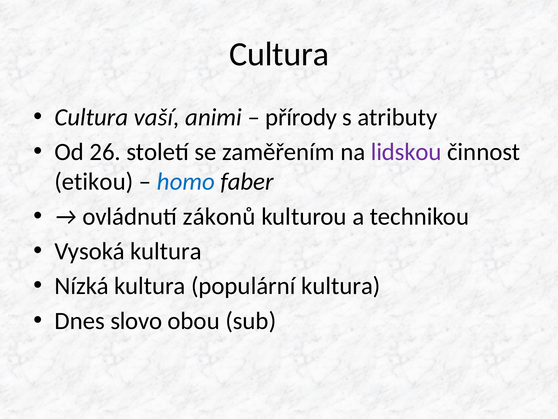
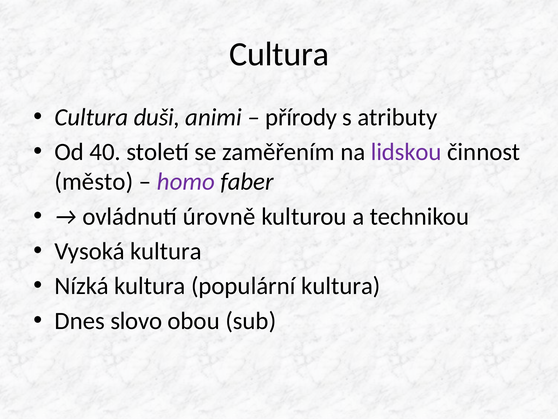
vaší: vaší -> duši
26: 26 -> 40
etikou: etikou -> město
homo colour: blue -> purple
zákonů: zákonů -> úrovně
